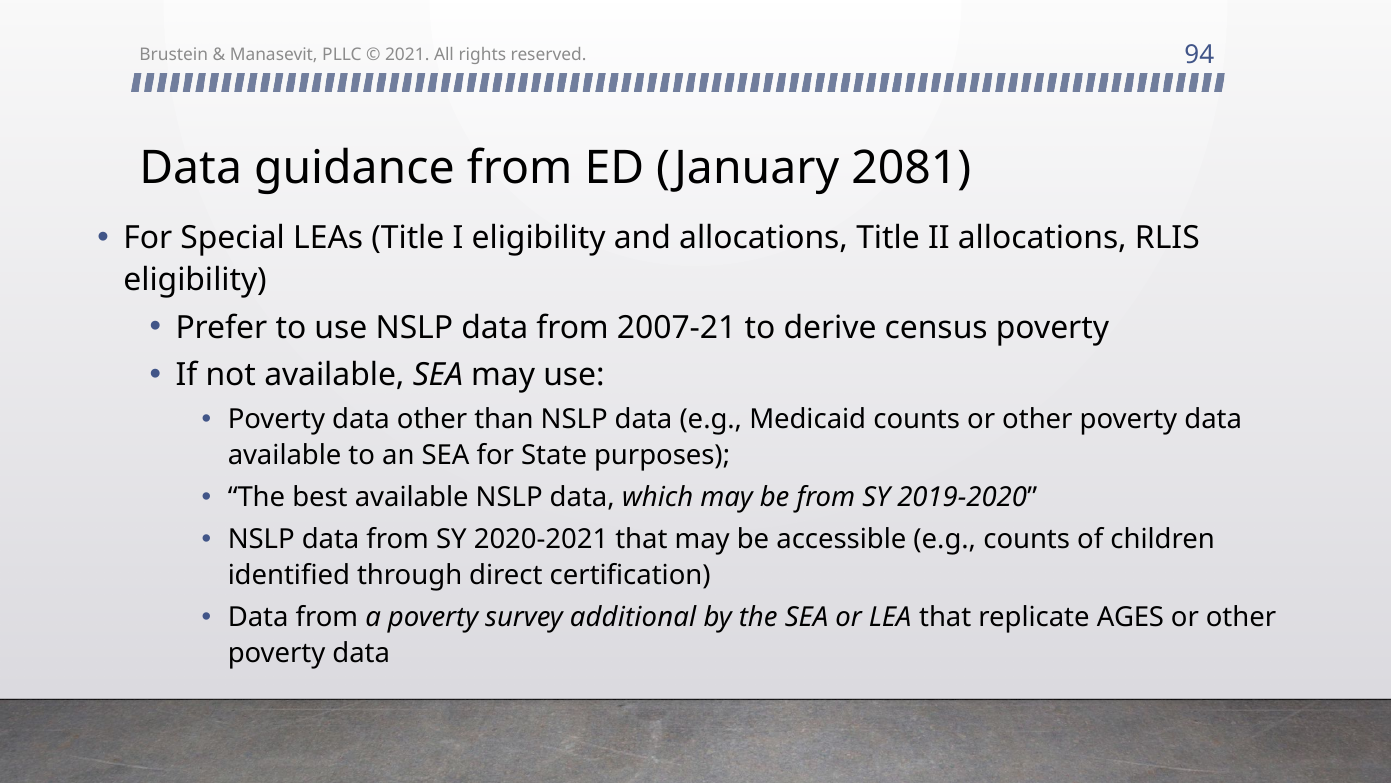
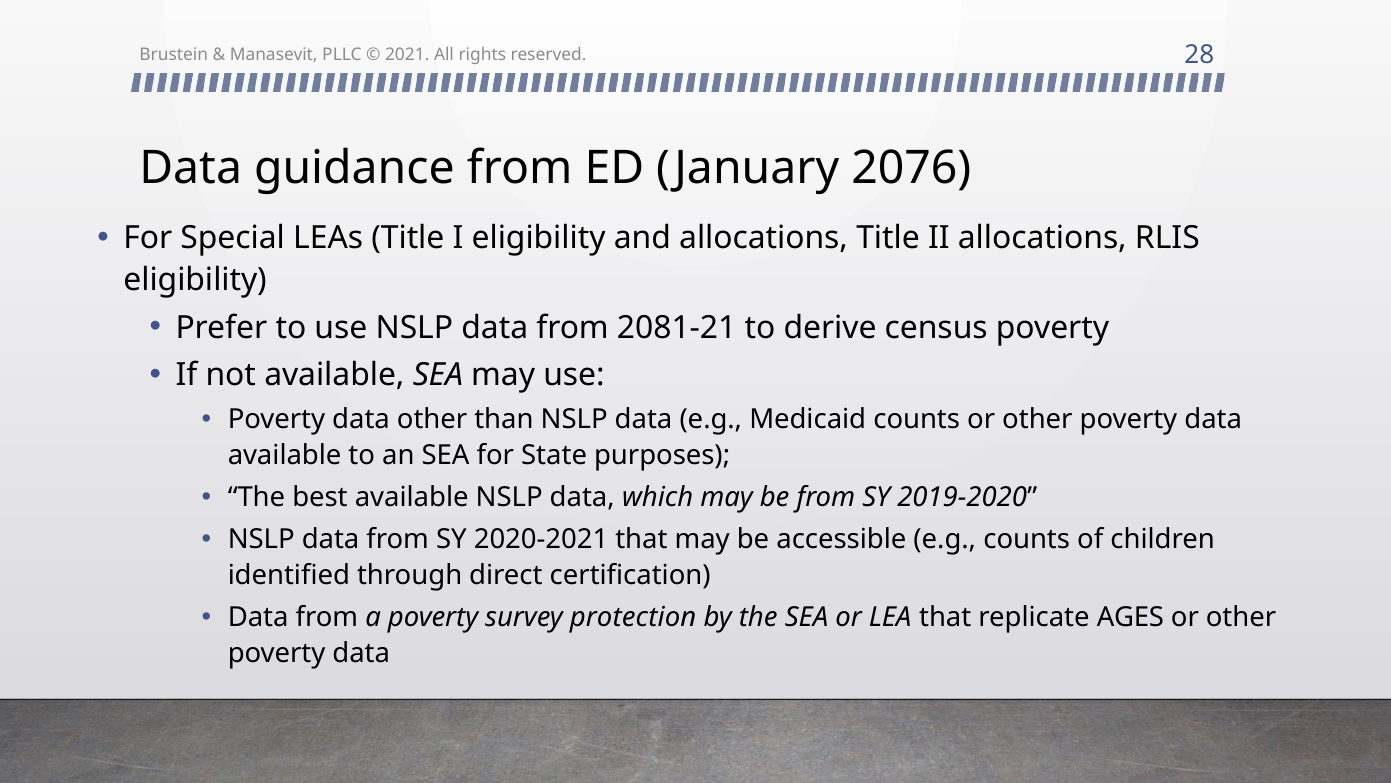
94: 94 -> 28
2081: 2081 -> 2076
2007-21: 2007-21 -> 2081-21
additional: additional -> protection
